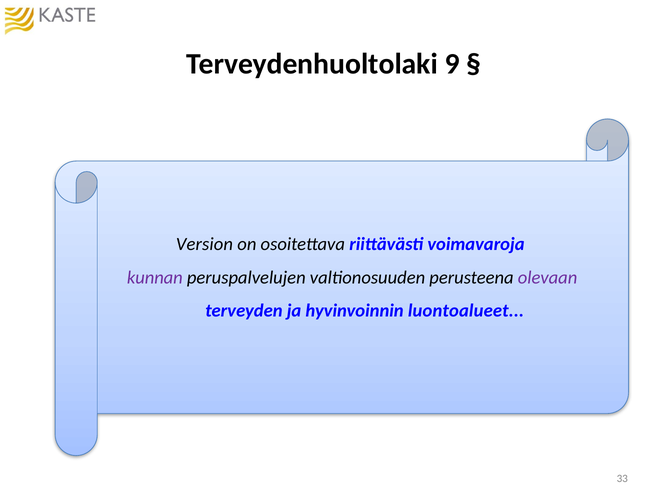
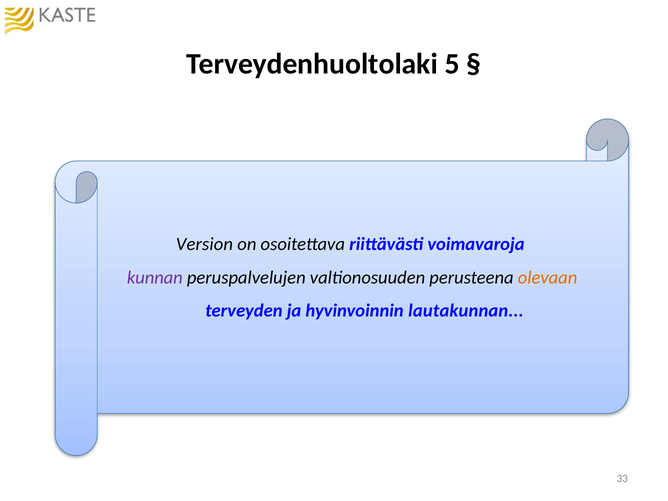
9: 9 -> 5
olevaan colour: purple -> orange
luontoalueet: luontoalueet -> lautakunnan
